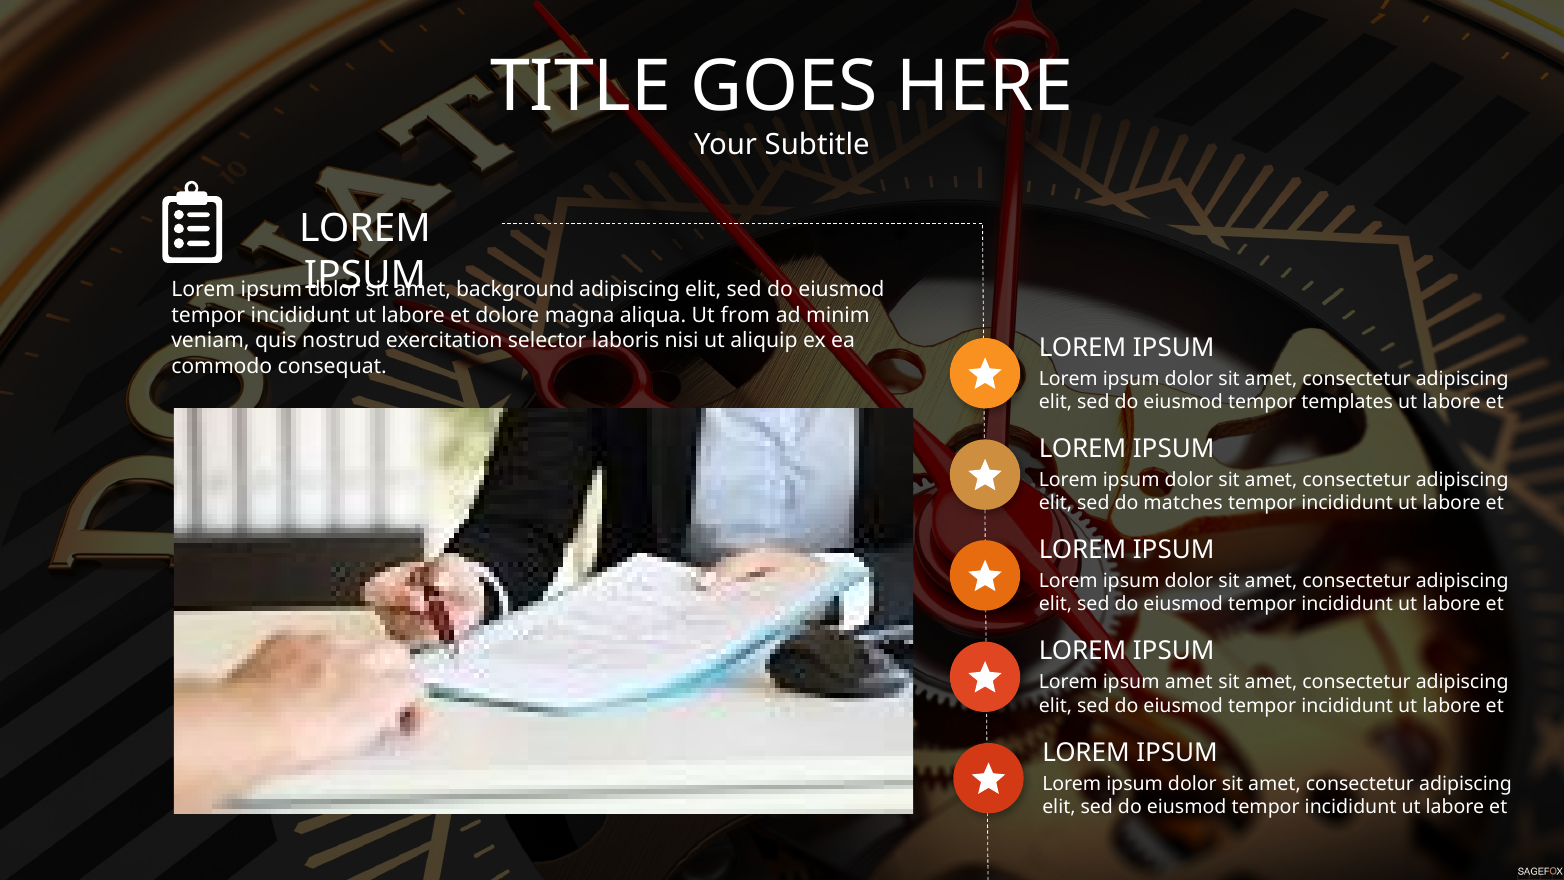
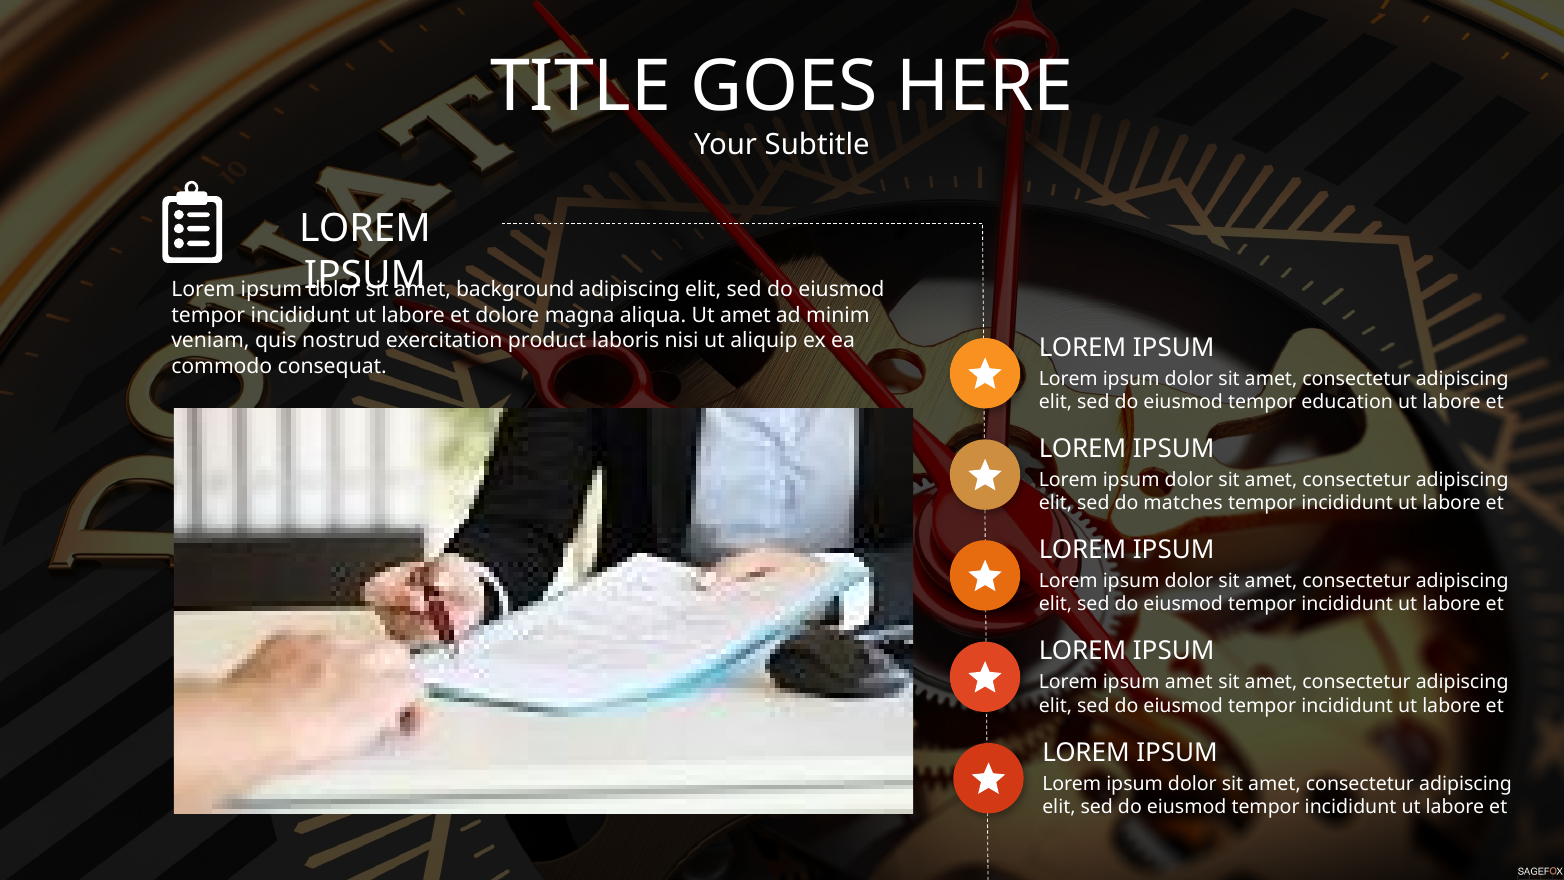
Ut from: from -> amet
selector: selector -> product
templates: templates -> education
